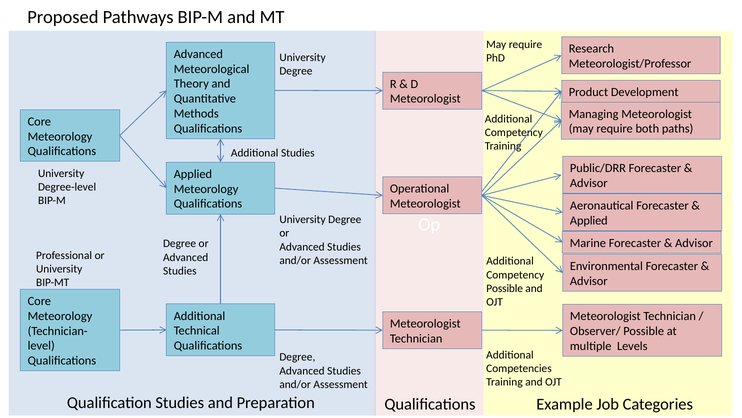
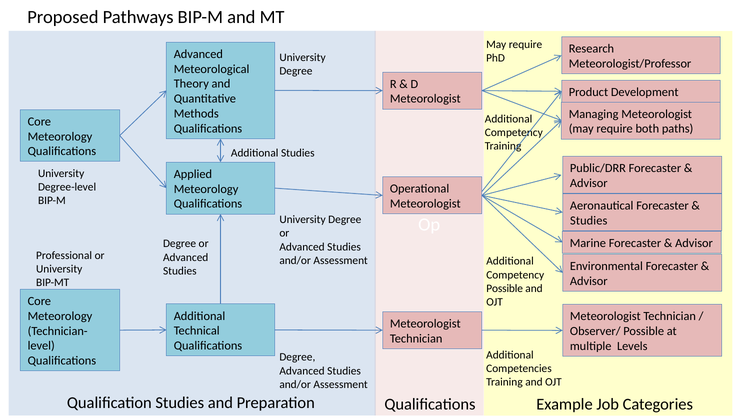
Applied at (589, 220): Applied -> Studies
